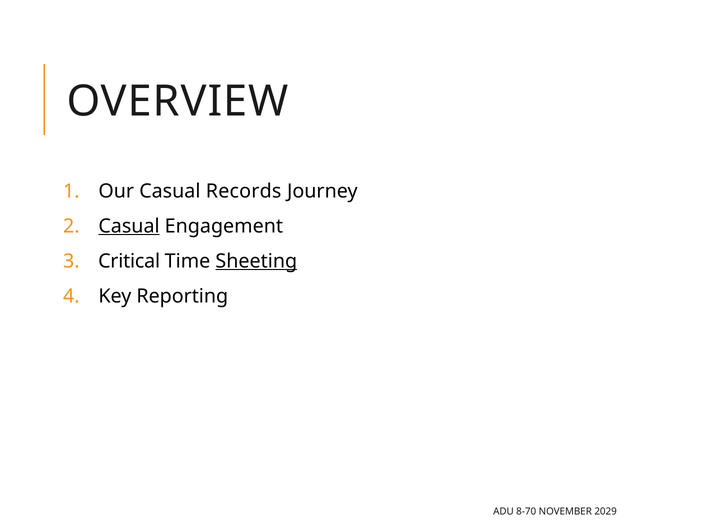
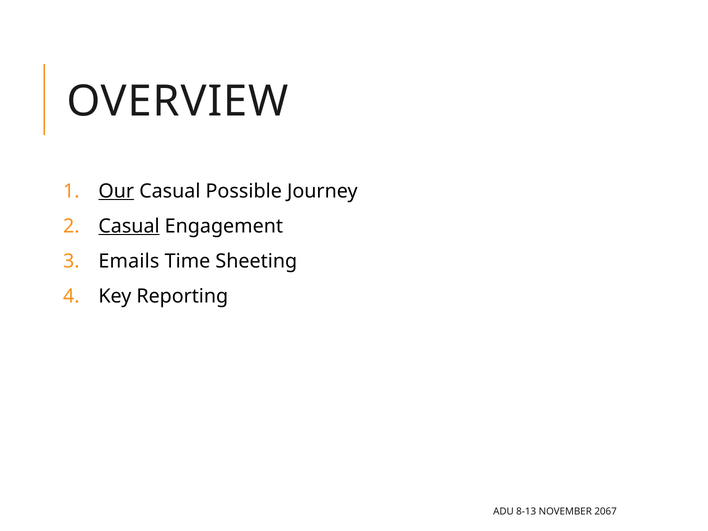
Our underline: none -> present
Records: Records -> Possible
Critical: Critical -> Emails
Sheeting underline: present -> none
8-70: 8-70 -> 8-13
2029: 2029 -> 2067
